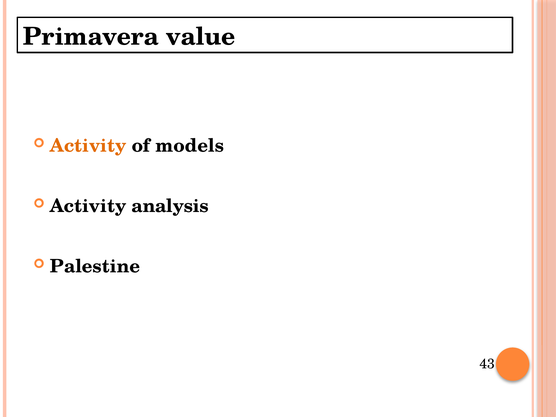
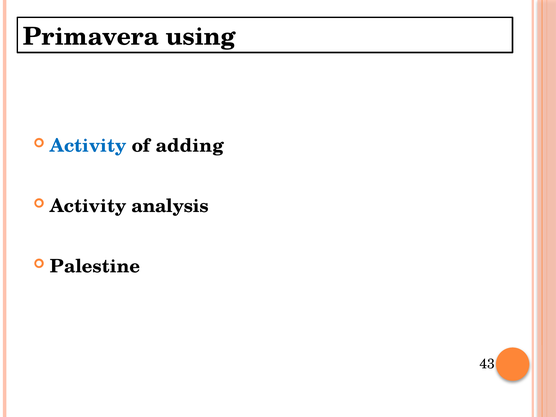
value: value -> using
Activity at (88, 146) colour: orange -> blue
models: models -> adding
